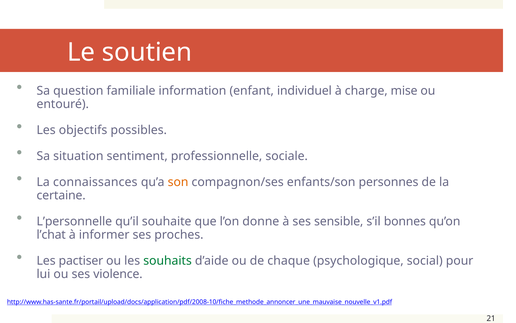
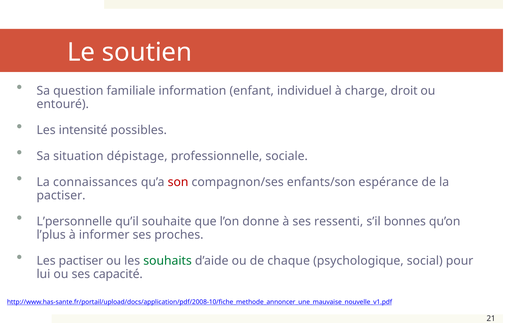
mise: mise -> droit
objectifs: objectifs -> intensité
sentiment: sentiment -> dépistage
son colour: orange -> red
personnes: personnes -> espérance
certaine at (61, 195): certaine -> pactiser
sensible: sensible -> ressenti
l’chat: l’chat -> l’plus
violence: violence -> capacité
